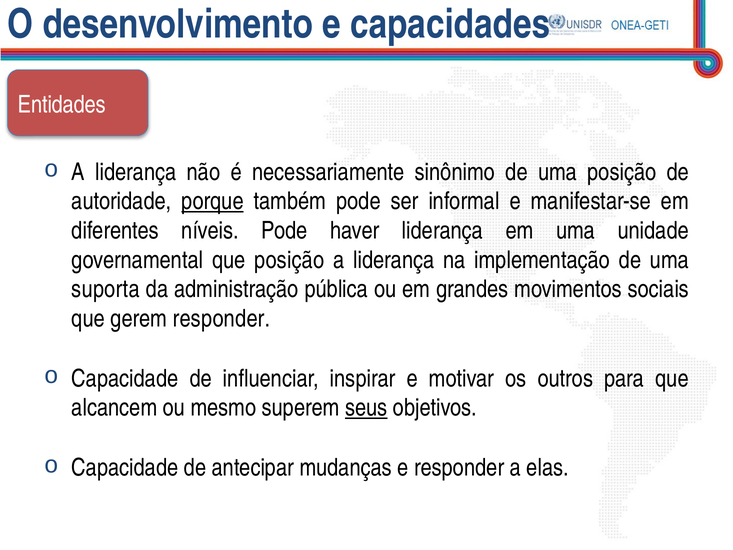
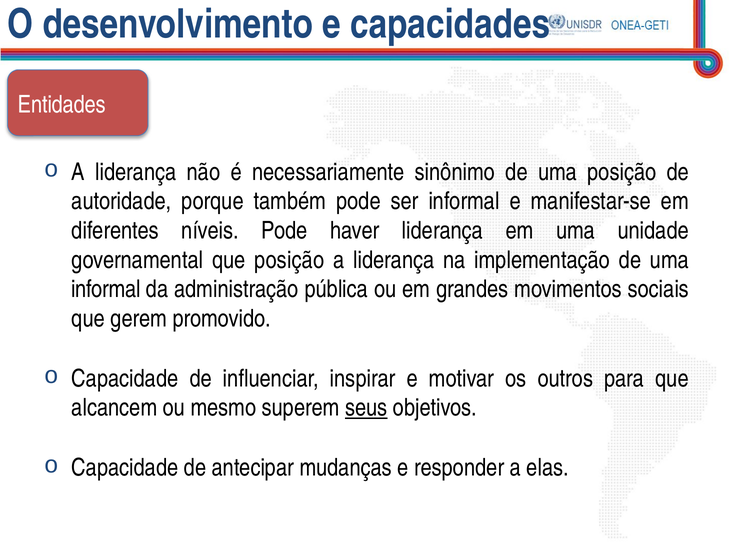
porque underline: present -> none
suporta at (106, 289): suporta -> informal
gerem responder: responder -> promovido
